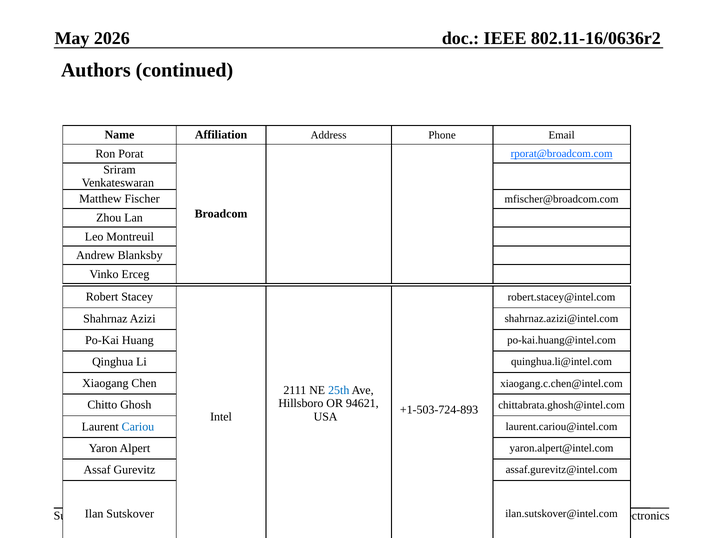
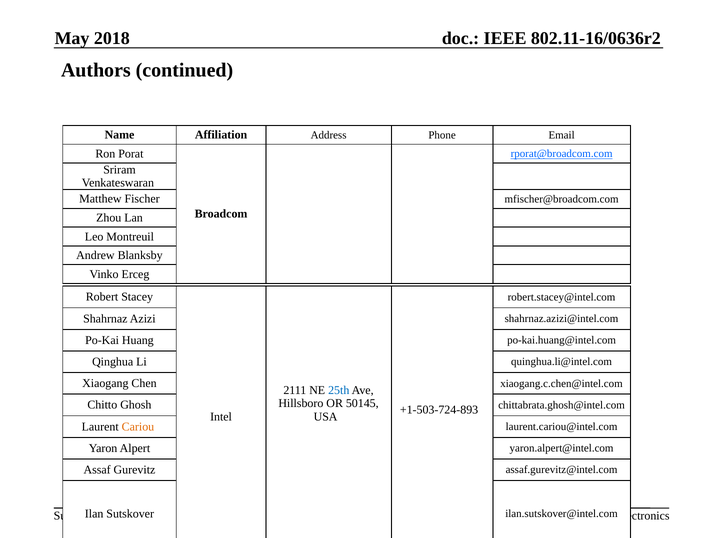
2026: 2026 -> 2018
94621: 94621 -> 50145
Cariou colour: blue -> orange
